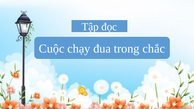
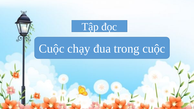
trong chắc: chắc -> cuộc
